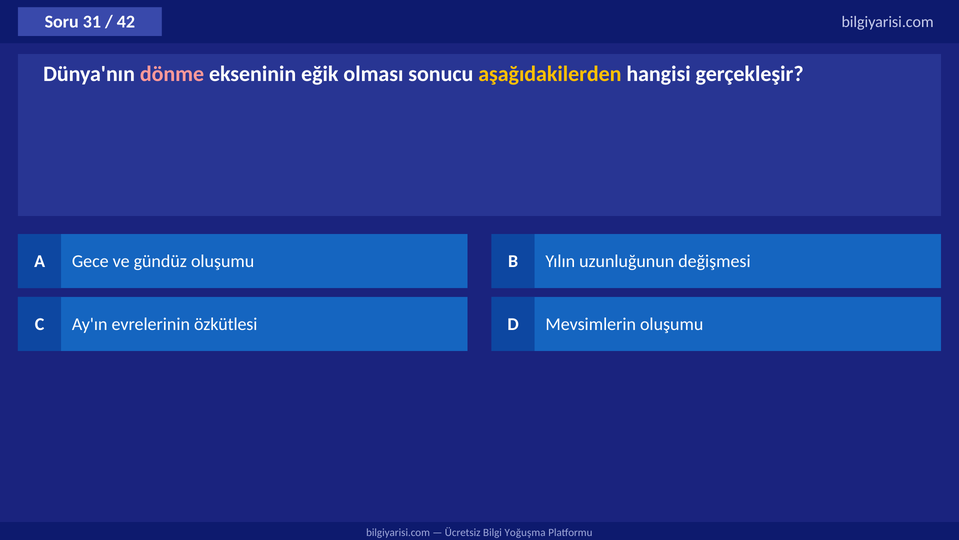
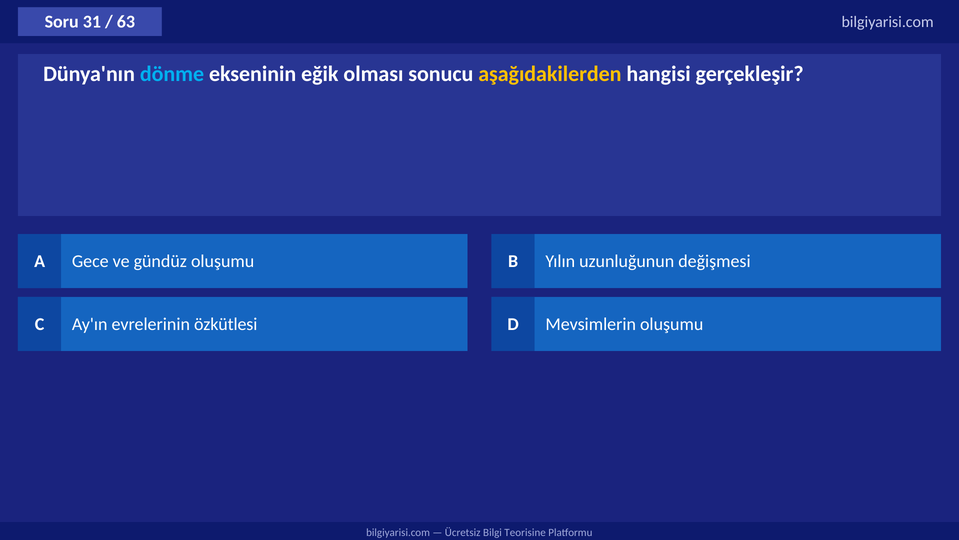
42: 42 -> 63
dönme colour: pink -> light blue
Yoğuşma: Yoğuşma -> Teorisine
